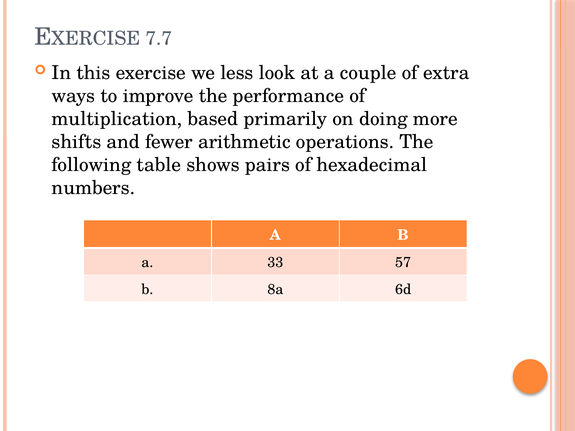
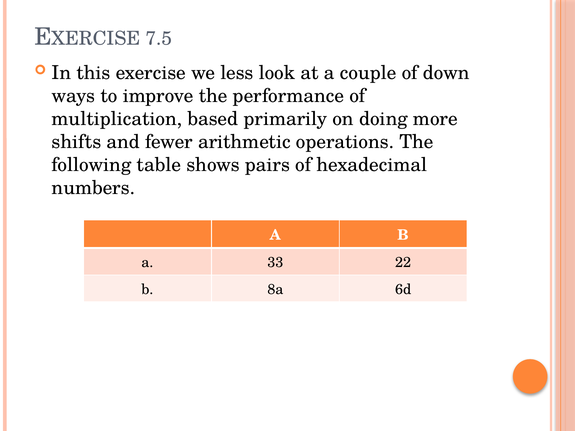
7.7: 7.7 -> 7.5
extra: extra -> down
57: 57 -> 22
